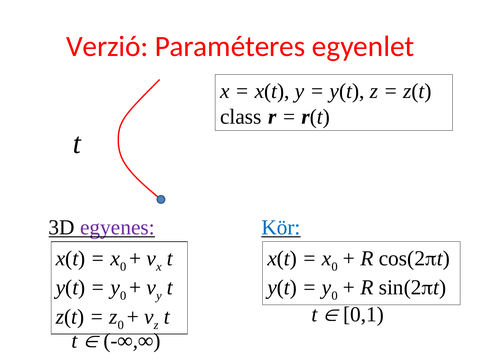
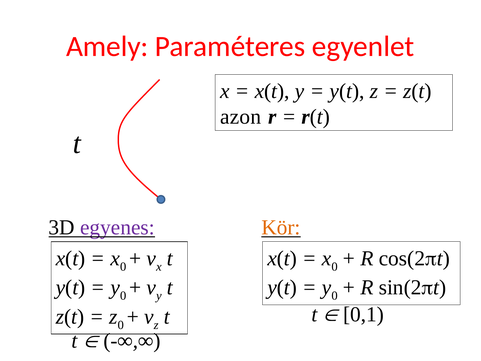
Verzió: Verzió -> Amely
class: class -> azon
Kör colour: blue -> orange
